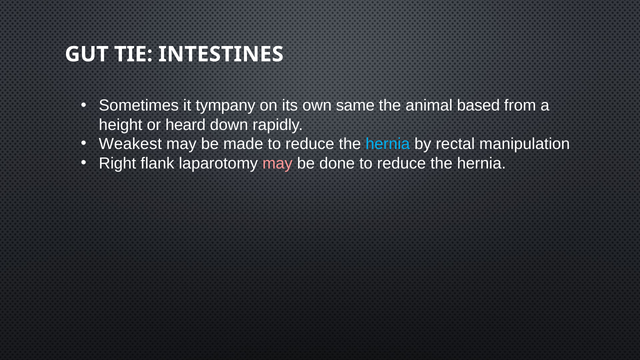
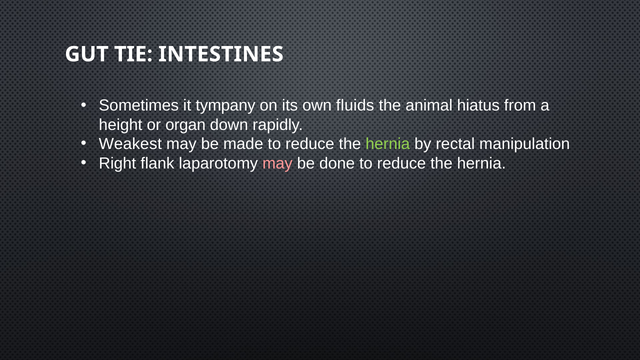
same: same -> fluids
based: based -> hiatus
heard: heard -> organ
hernia at (388, 144) colour: light blue -> light green
